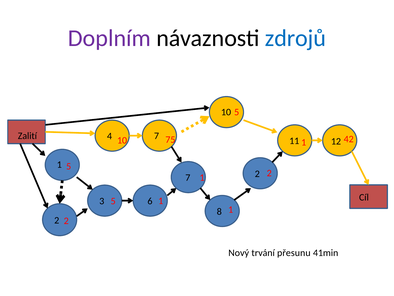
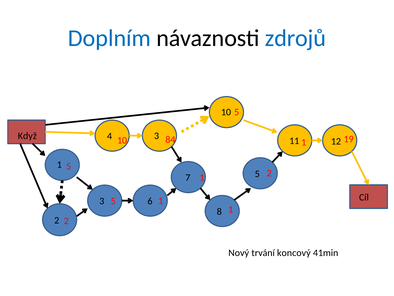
Doplním colour: purple -> blue
Zalití: Zalití -> Když
4 7: 7 -> 3
75: 75 -> 84
42: 42 -> 19
7 2: 2 -> 5
přesunu: přesunu -> koncový
